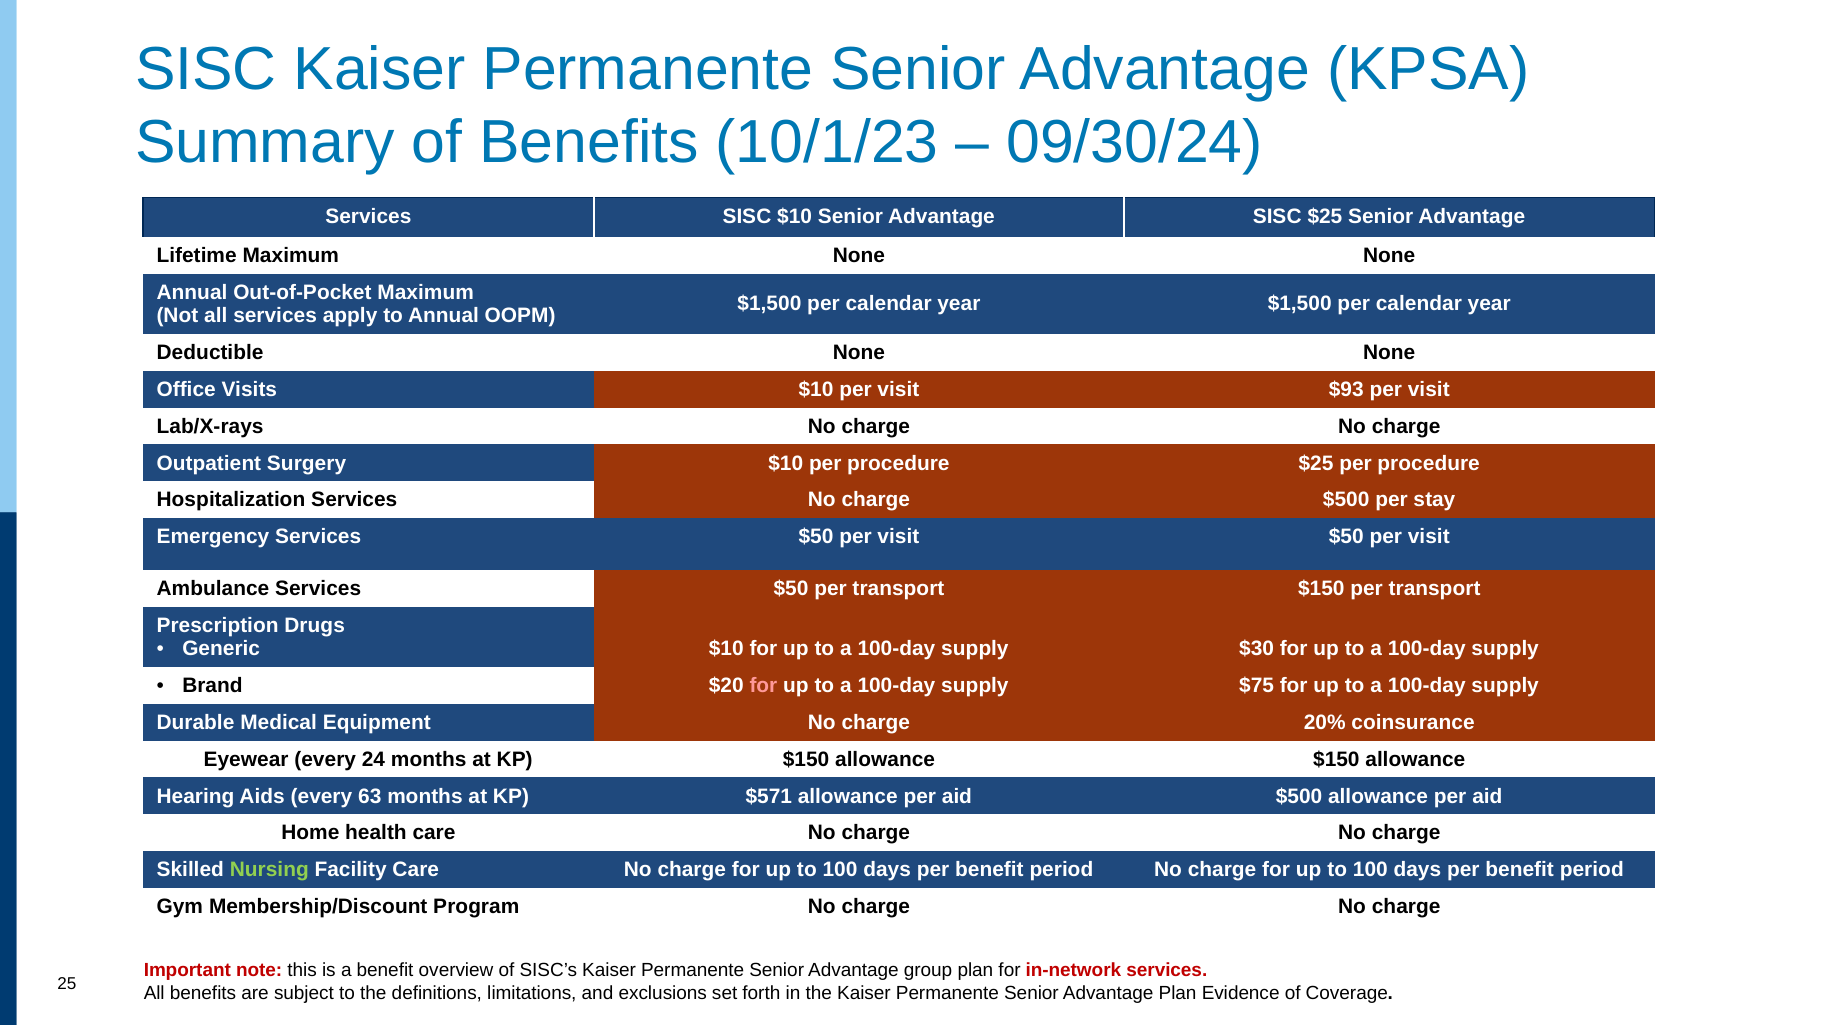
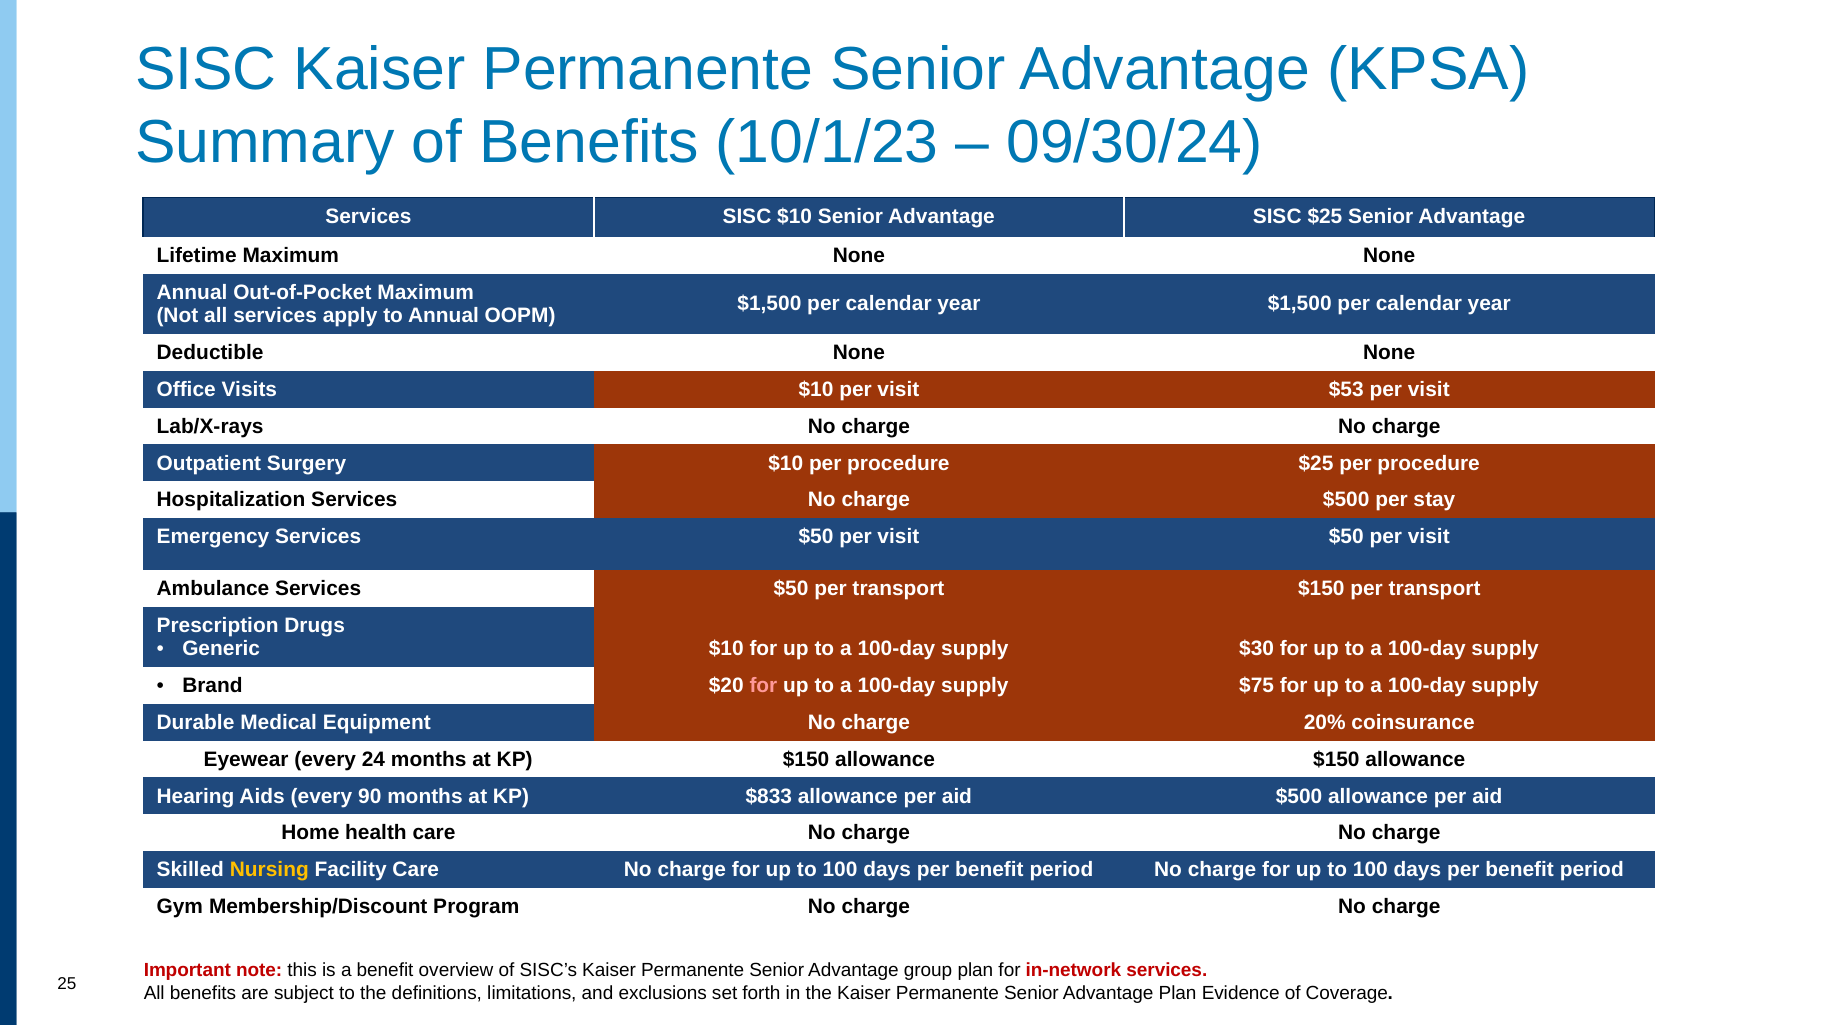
$93: $93 -> $53
63: 63 -> 90
$571: $571 -> $833
Nursing colour: light green -> yellow
